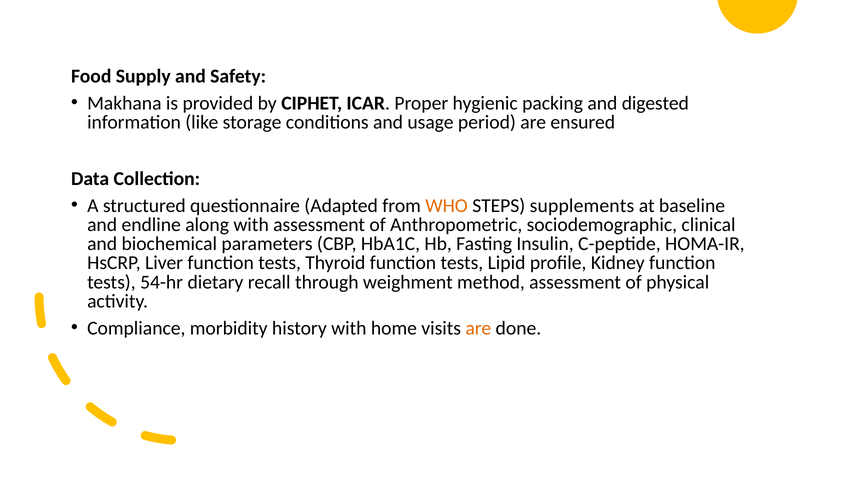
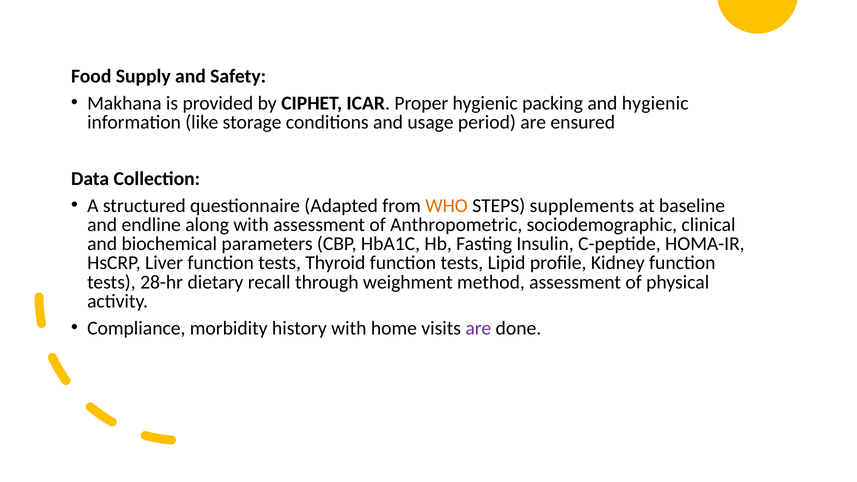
and digested: digested -> hygienic
54-hr: 54-hr -> 28-hr
are at (478, 328) colour: orange -> purple
